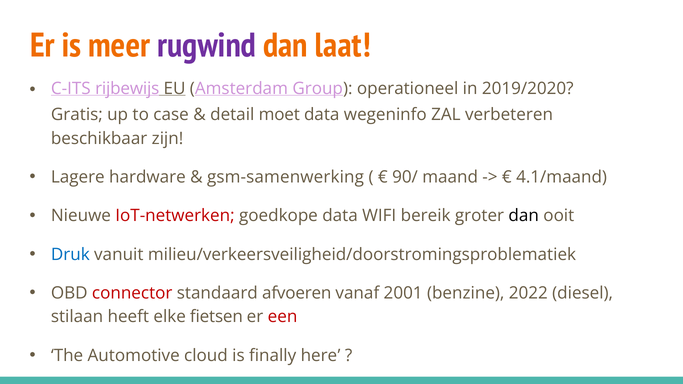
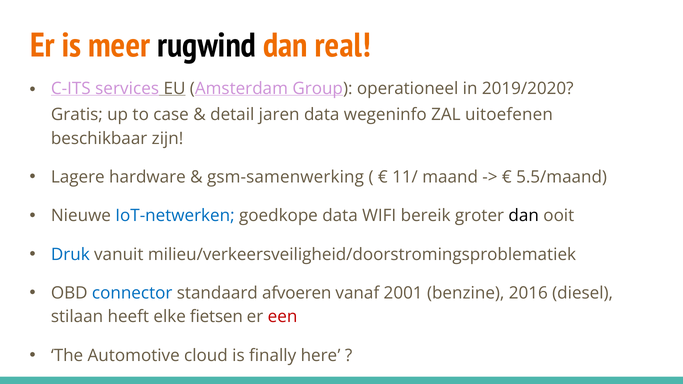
rugwind colour: purple -> black
laat: laat -> real
rijbewijs: rijbewijs -> services
moet: moet -> jaren
verbeteren: verbeteren -> uitoefenen
90/: 90/ -> 11/
4.1/maand: 4.1/maand -> 5.5/maand
IoT-netwerken colour: red -> blue
connector colour: red -> blue
2022: 2022 -> 2016
